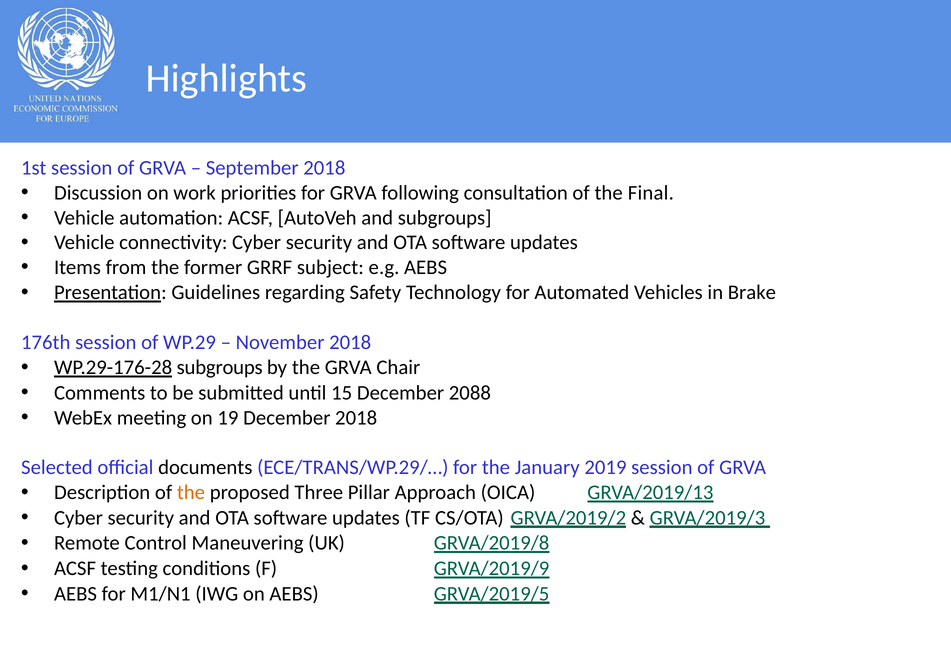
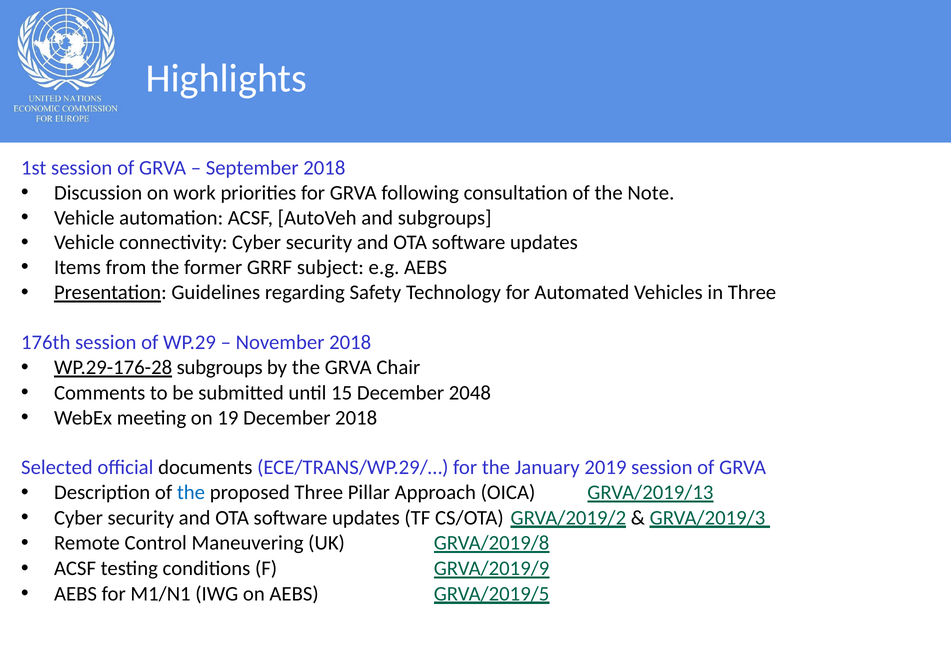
Final: Final -> Note
in Brake: Brake -> Three
2088: 2088 -> 2048
the at (191, 492) colour: orange -> blue
